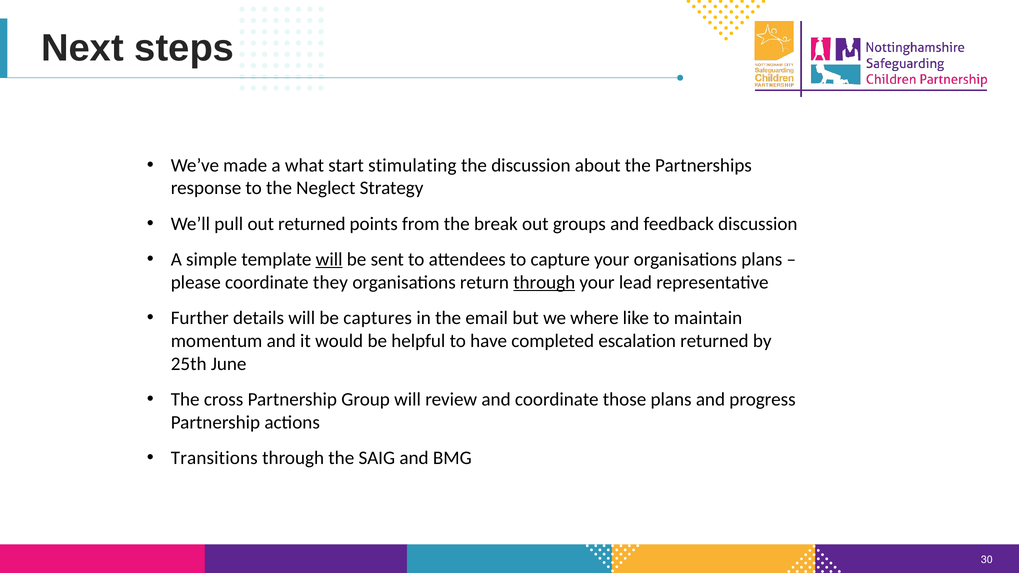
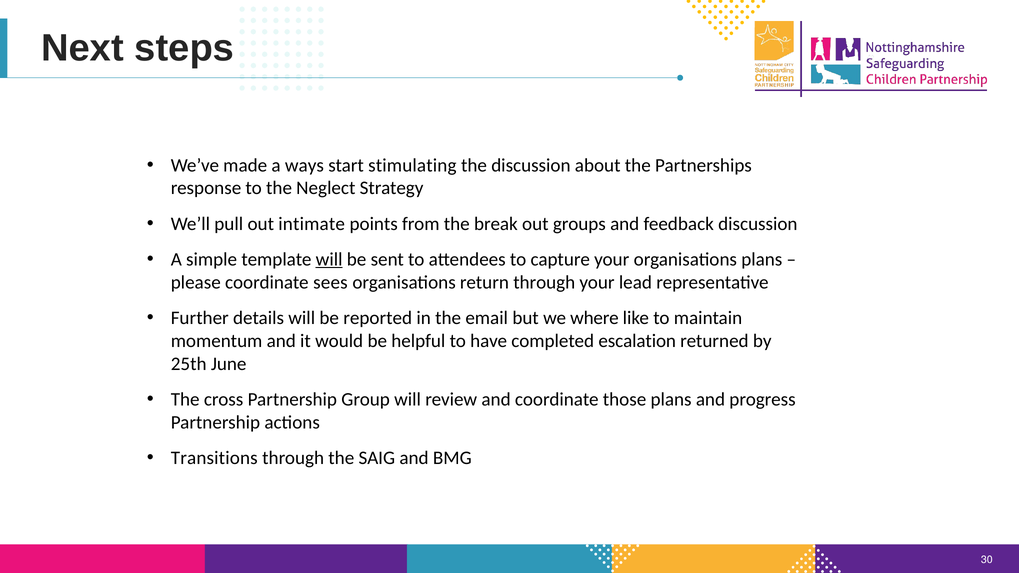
what: what -> ways
out returned: returned -> intimate
they: they -> sees
through at (544, 282) underline: present -> none
captures: captures -> reported
